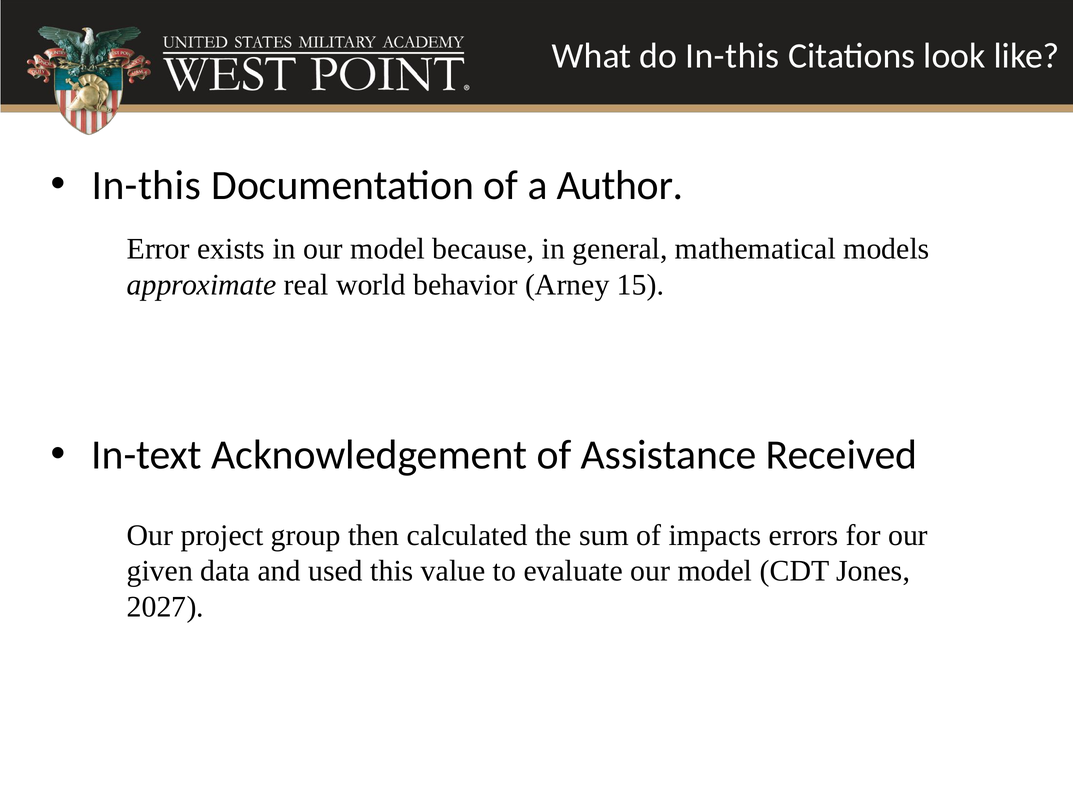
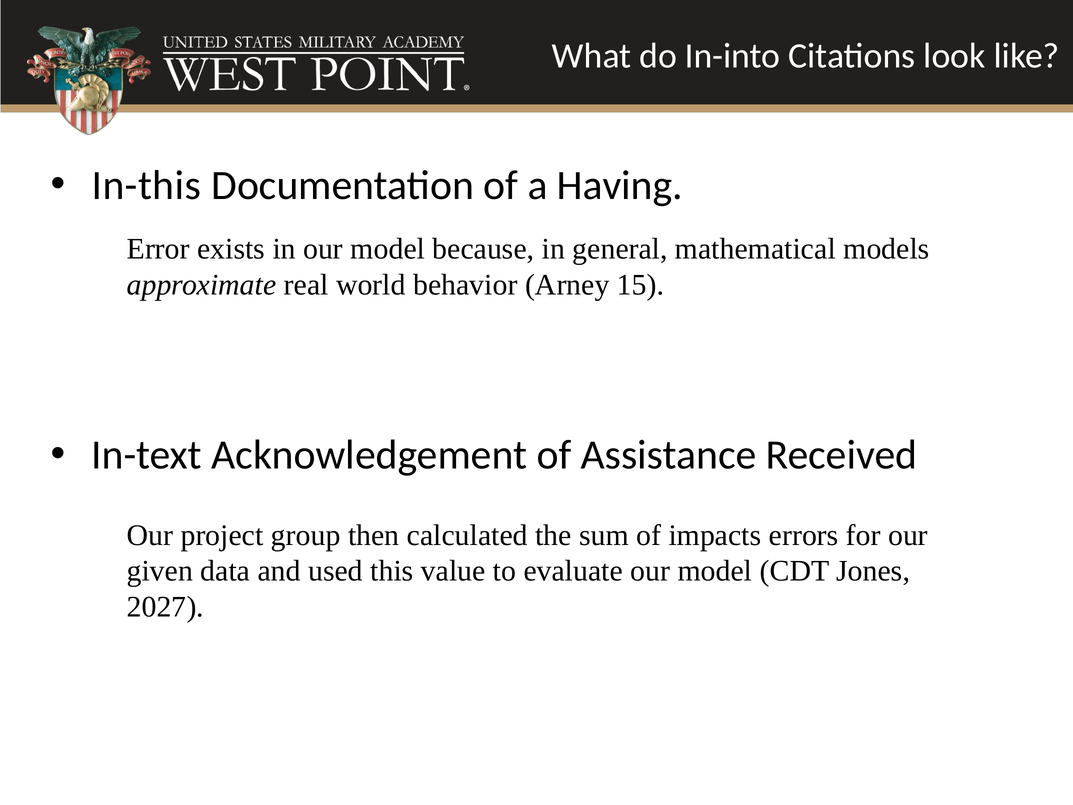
do In-this: In-this -> In-into
Author: Author -> Having
